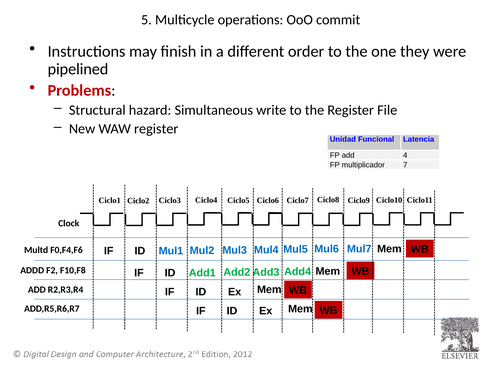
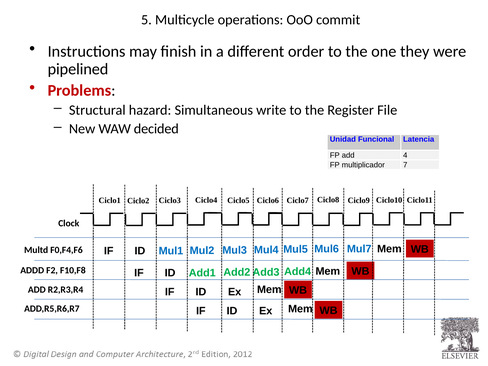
WAW register: register -> decided
